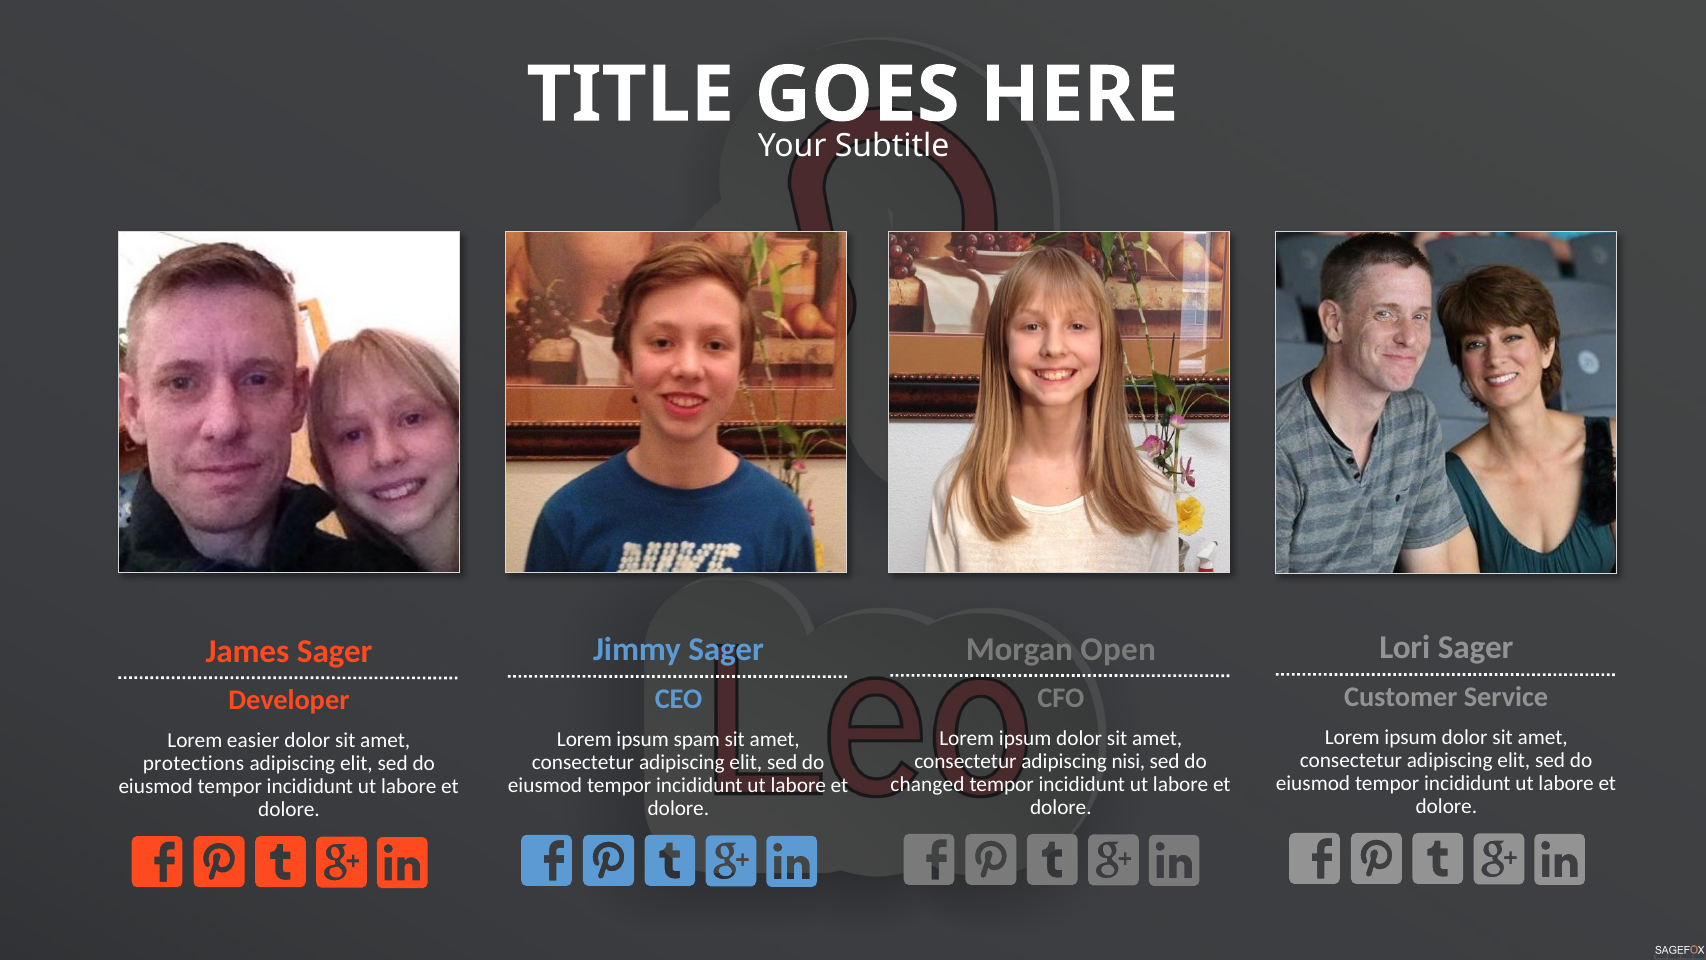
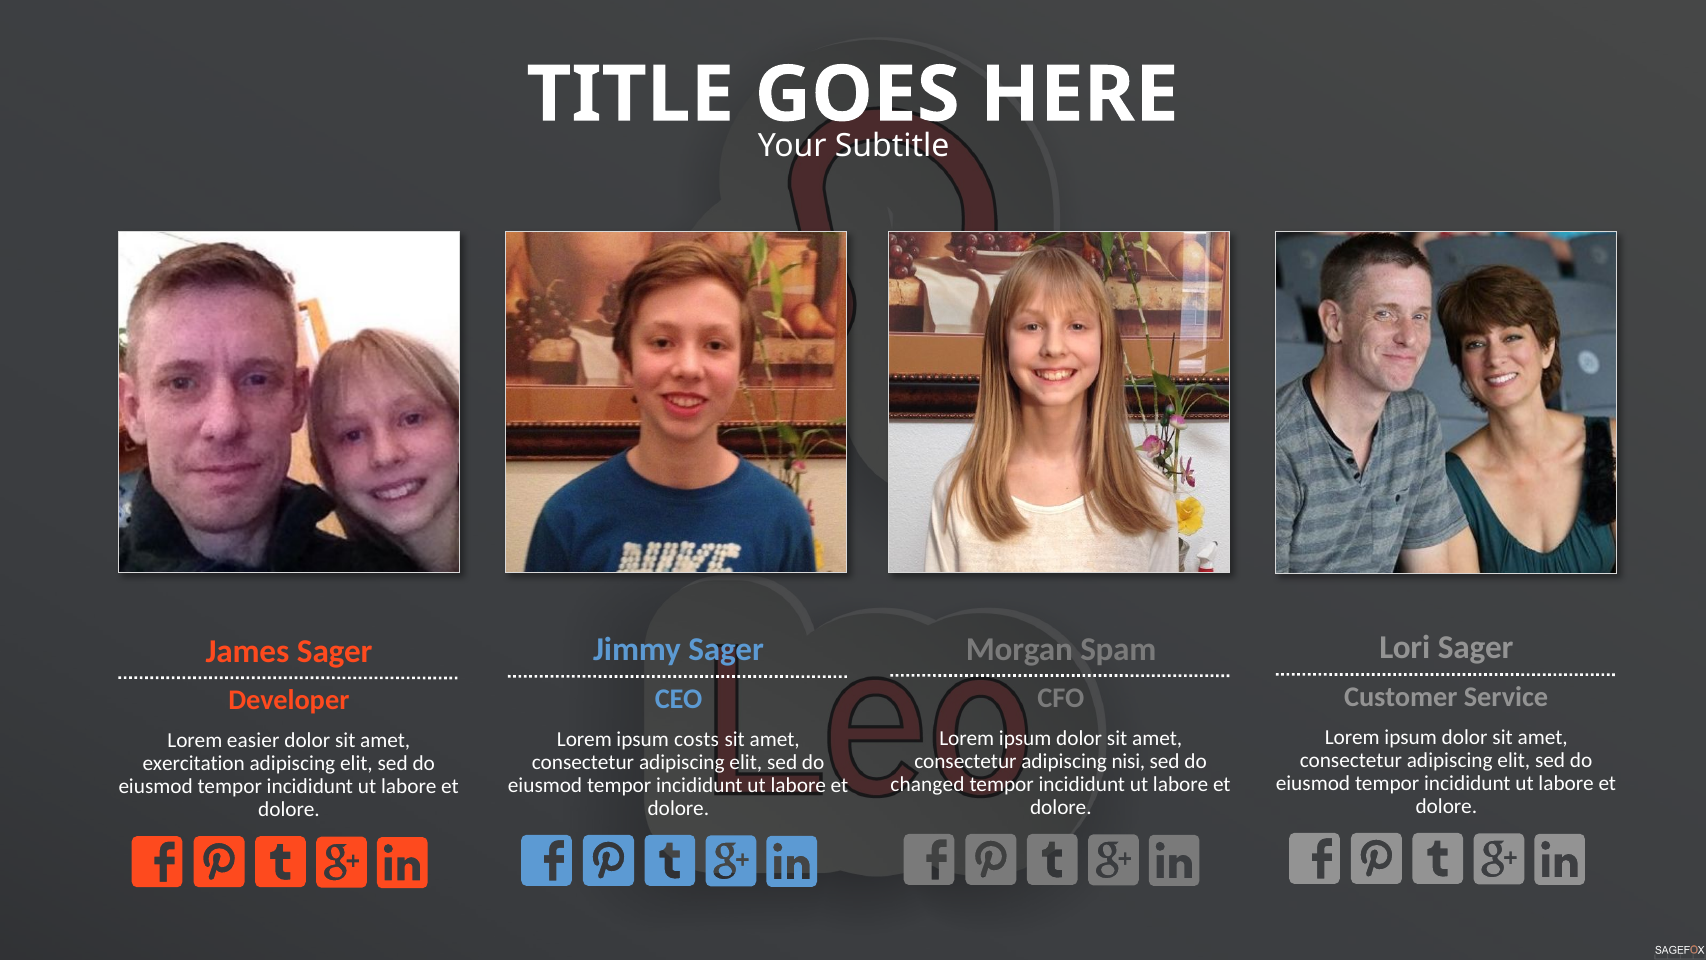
Open: Open -> Spam
spam: spam -> costs
protections: protections -> exercitation
